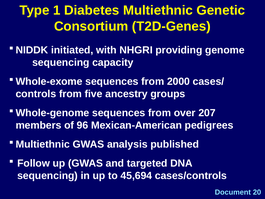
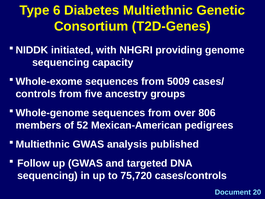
1: 1 -> 6
2000: 2000 -> 5009
207: 207 -> 806
96: 96 -> 52
45,694: 45,694 -> 75,720
